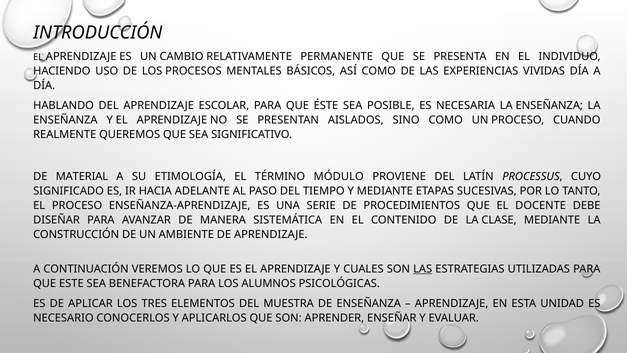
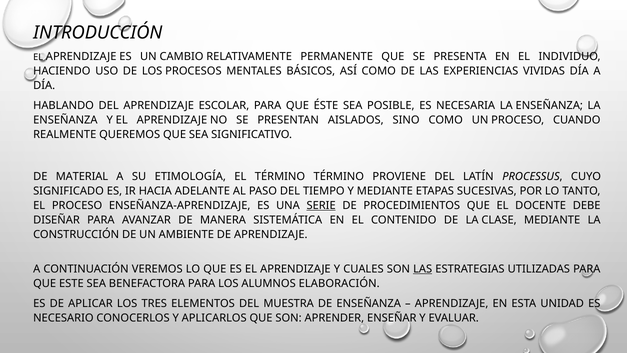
TÉRMINO MÓDULO: MÓDULO -> TÉRMINO
SERIE underline: none -> present
PSICOLÓGICAS: PSICOLÓGICAS -> ELABORACIÓN
